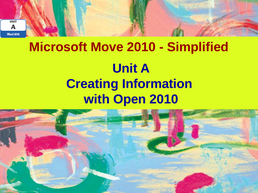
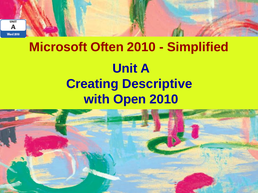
Move: Move -> Often
Information: Information -> Descriptive
